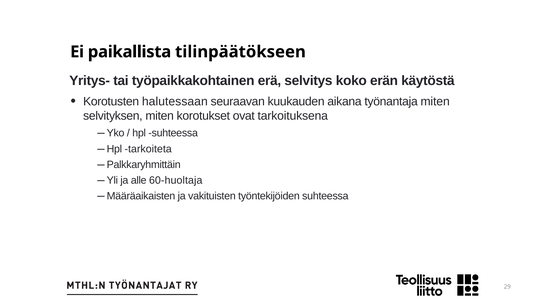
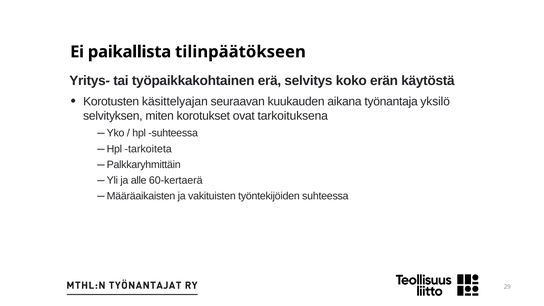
halutessaan: halutessaan -> käsittelyajan
työnantaja miten: miten -> yksilö
60-huoltaja: 60-huoltaja -> 60-kertaerä
